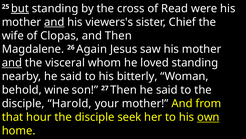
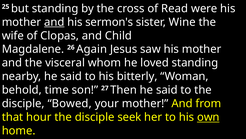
but underline: present -> none
viewers's: viewers's -> sermon's
Chief: Chief -> Wine
and Then: Then -> Child
and at (12, 63) underline: present -> none
wine: wine -> time
Harold: Harold -> Bowed
